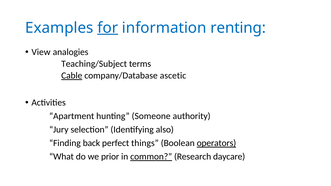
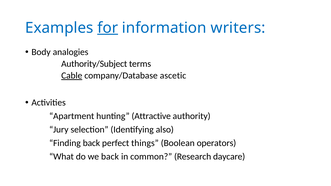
renting: renting -> writers
View: View -> Body
Teaching/Subject: Teaching/Subject -> Authority/Subject
Someone: Someone -> Attractive
operators underline: present -> none
we prior: prior -> back
common underline: present -> none
